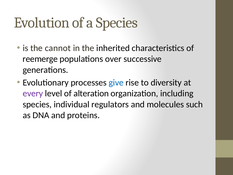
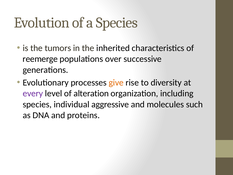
cannot: cannot -> tumors
give colour: blue -> orange
regulators: regulators -> aggressive
